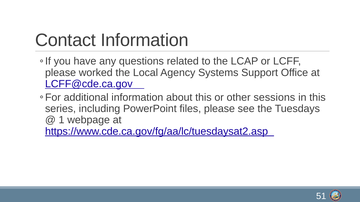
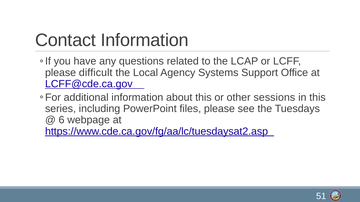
worked: worked -> difficult
1: 1 -> 6
